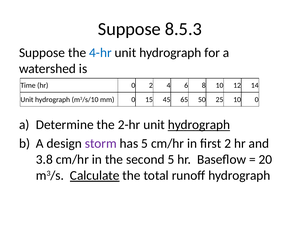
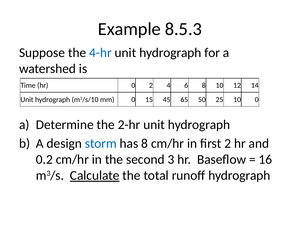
Suppose at (129, 29): Suppose -> Example
hydrograph at (199, 125) underline: present -> none
storm colour: purple -> blue
has 5: 5 -> 8
3.8: 3.8 -> 0.2
second 5: 5 -> 3
20: 20 -> 16
